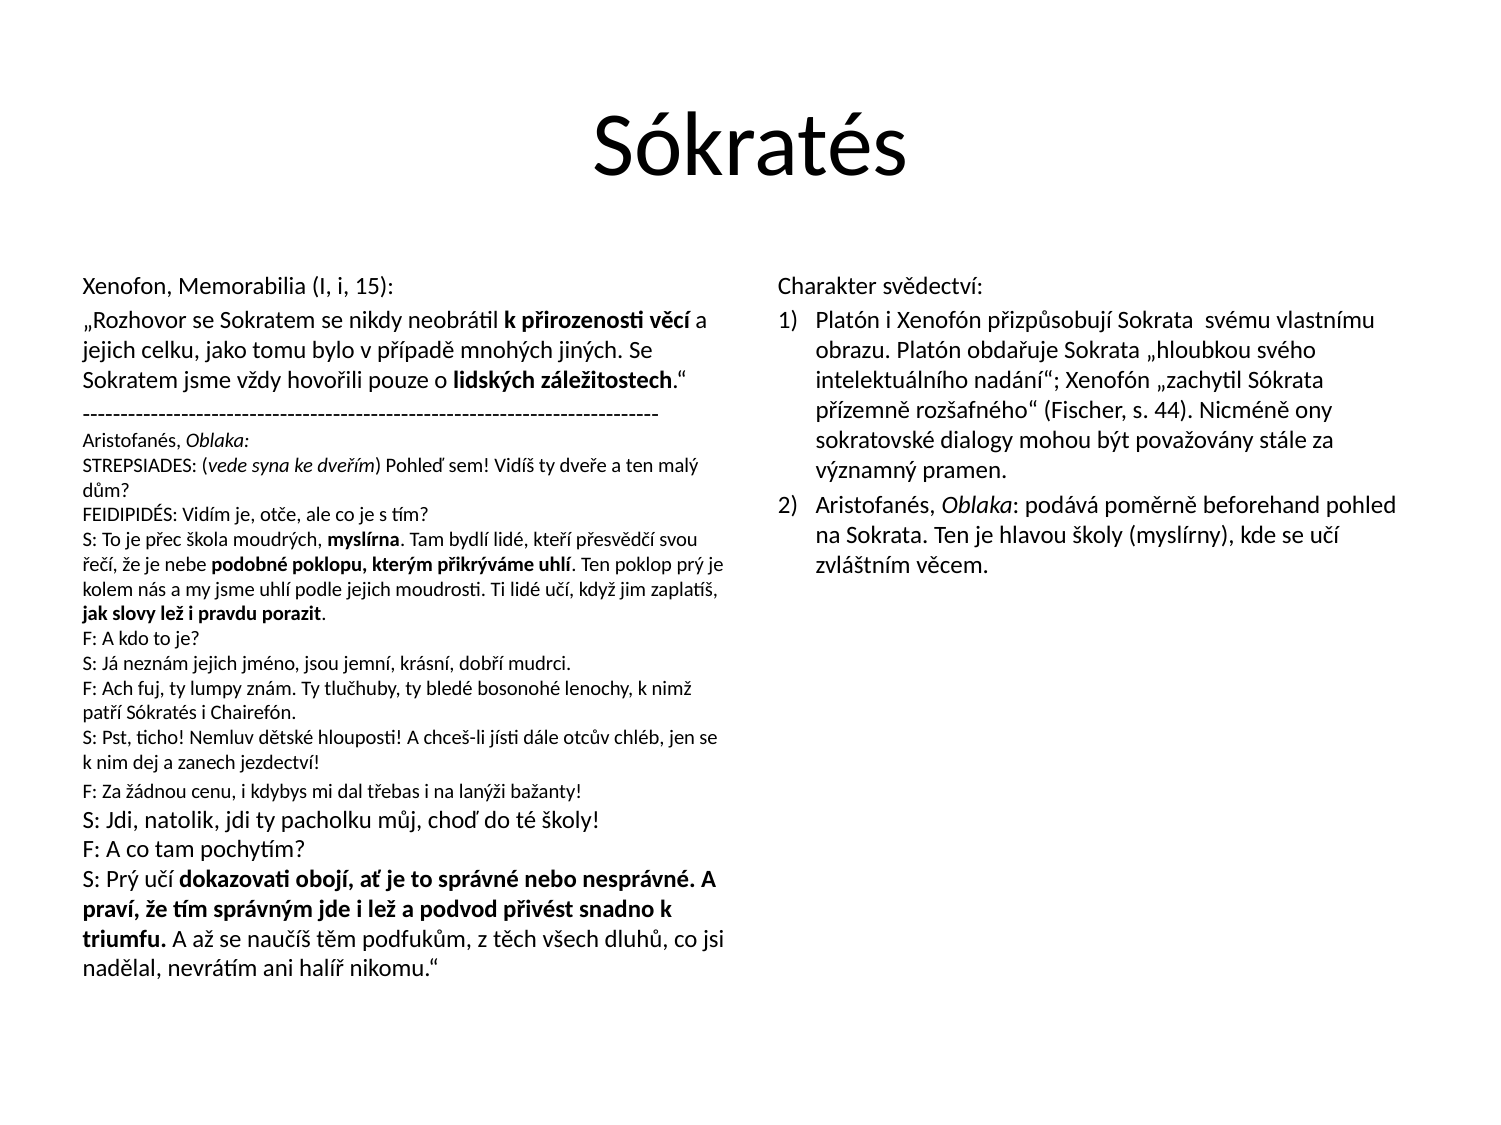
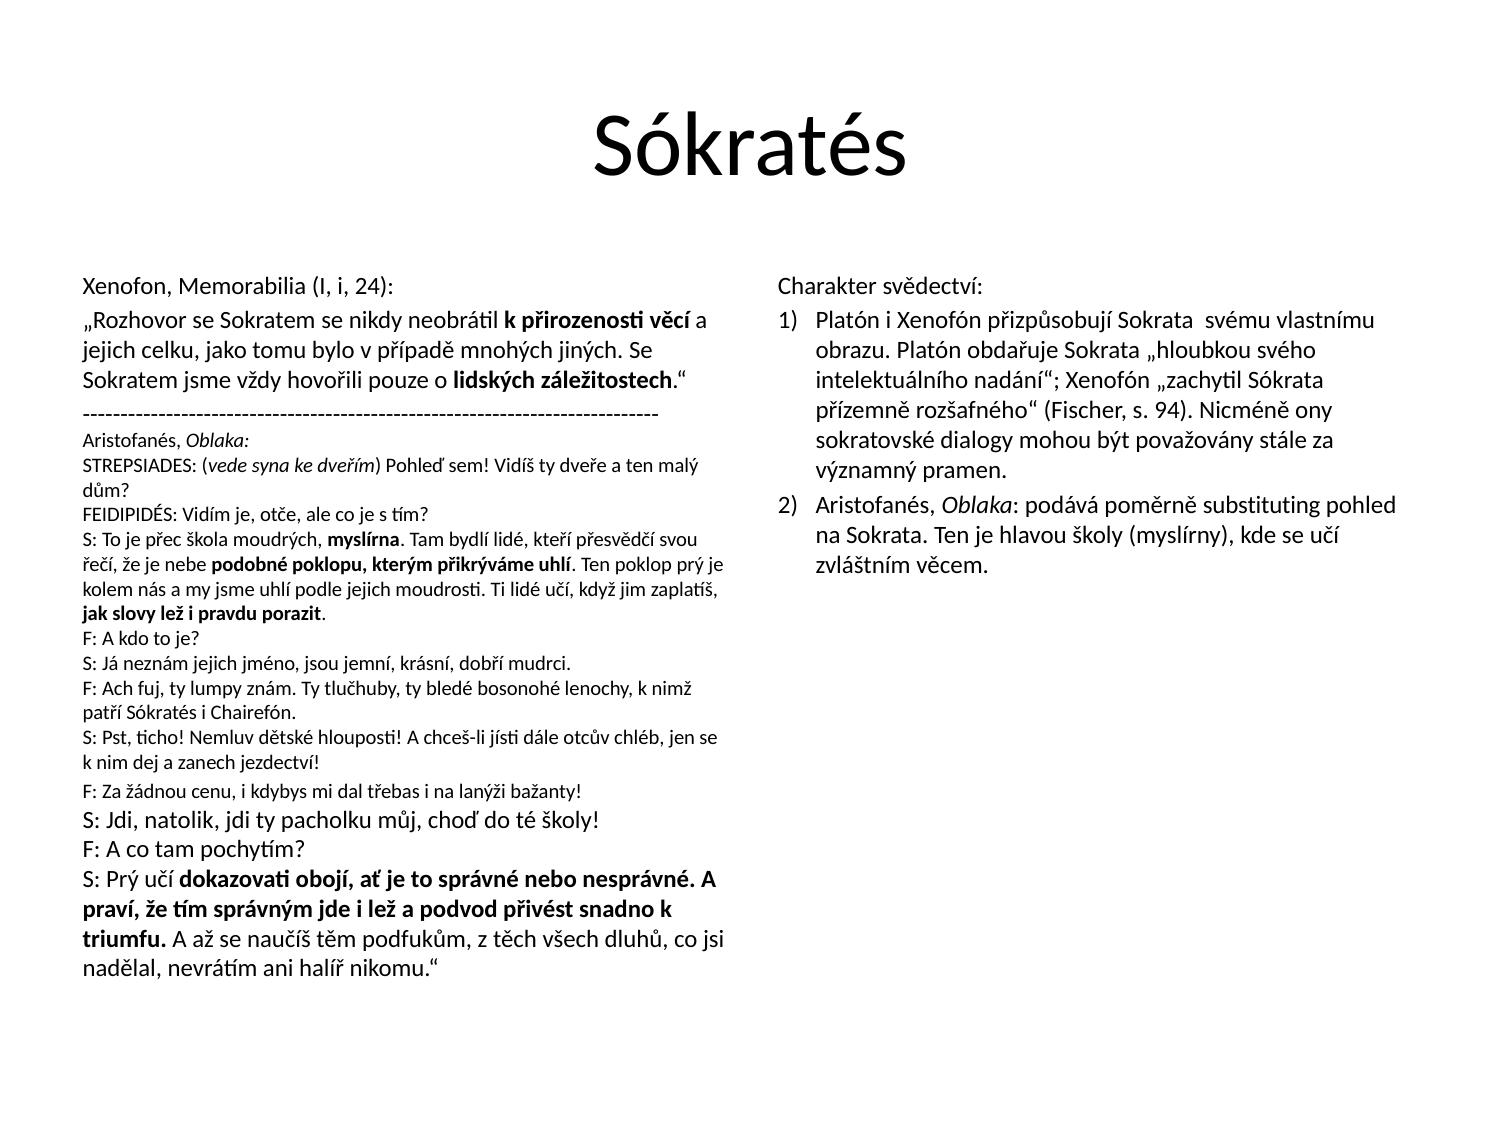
15: 15 -> 24
44: 44 -> 94
beforehand: beforehand -> substituting
